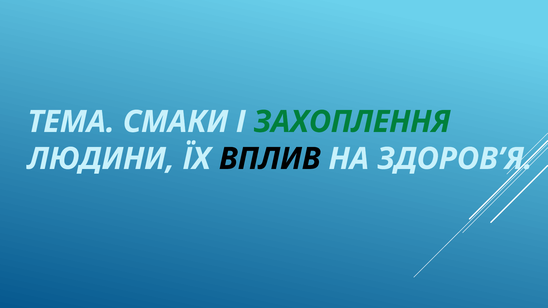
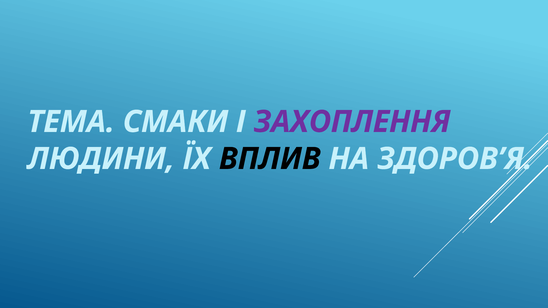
ЗАХОПЛЕННЯ colour: green -> purple
